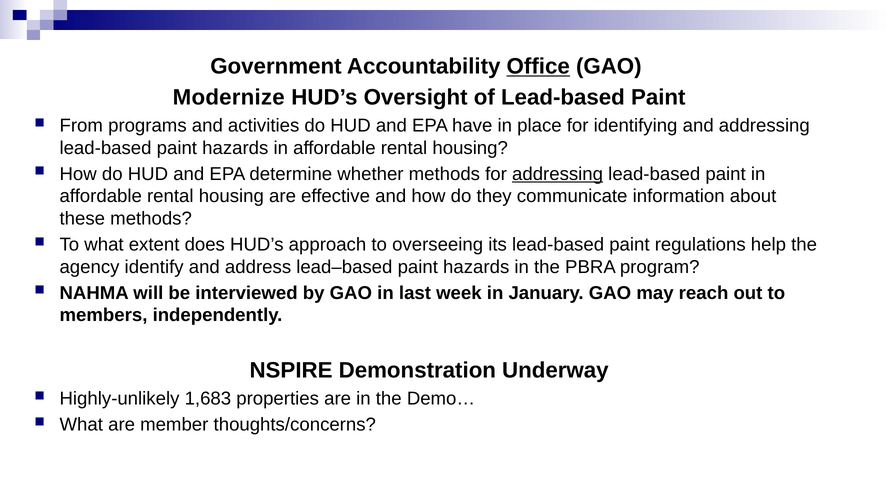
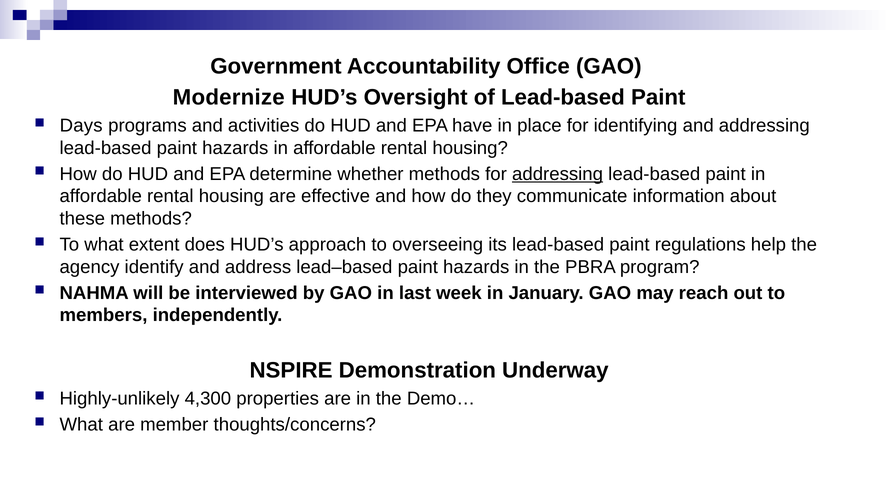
Office underline: present -> none
From: From -> Days
1,683: 1,683 -> 4,300
